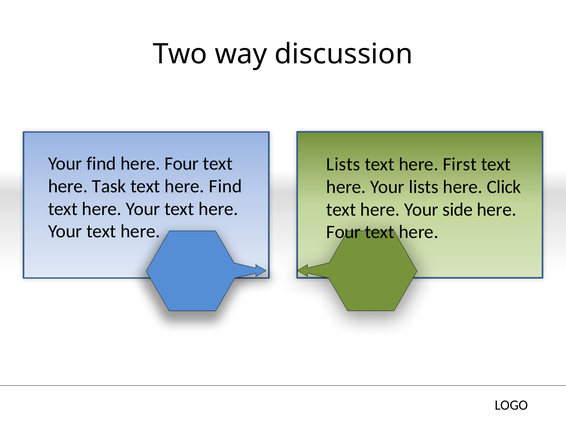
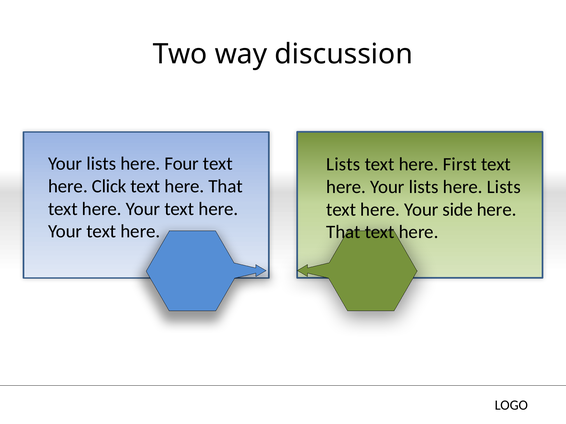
find at (101, 164): find -> lists
Task: Task -> Click
text here Find: Find -> That
Click at (504, 187): Click -> Lists
Four at (343, 232): Four -> That
